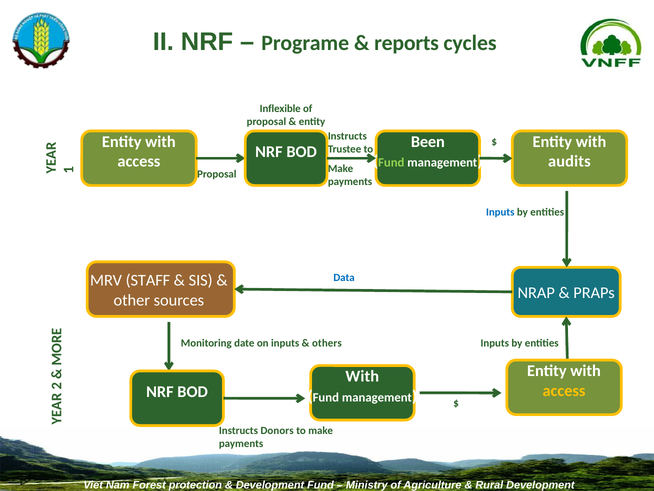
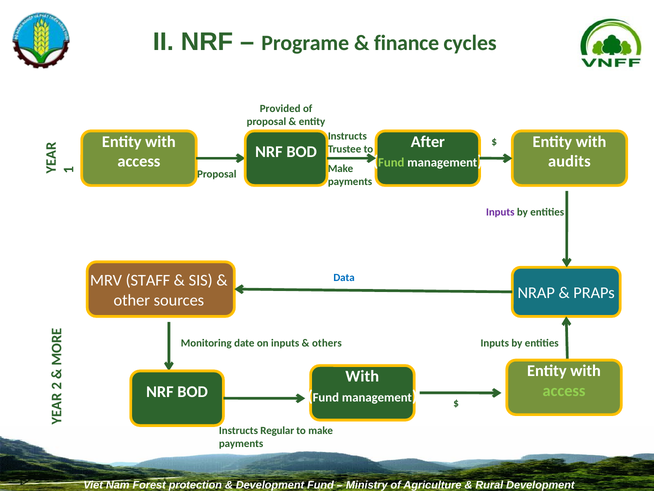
reports: reports -> finance
Inflexible: Inflexible -> Provided
Been: Been -> After
Inputs at (500, 212) colour: blue -> purple
access at (564, 390) colour: yellow -> light green
Donors: Donors -> Regular
